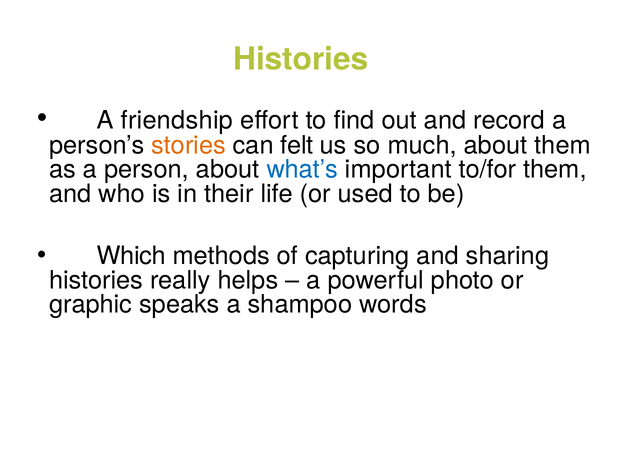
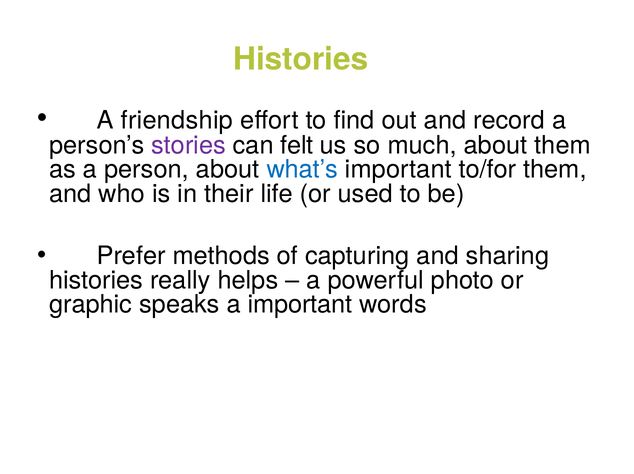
stories colour: orange -> purple
Which: Which -> Prefer
a shampoo: shampoo -> important
